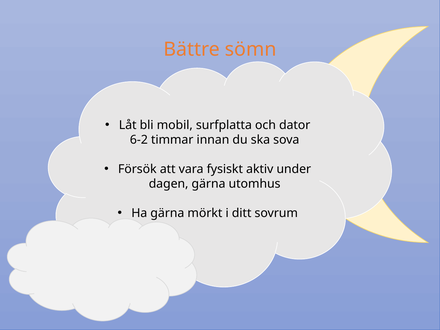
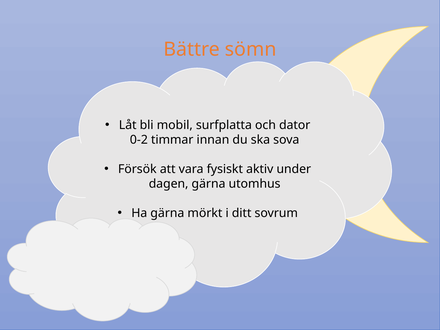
6-2: 6-2 -> 0-2
